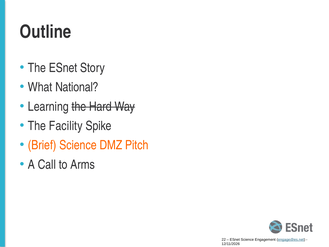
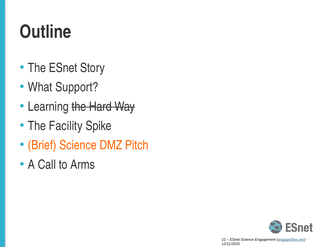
National: National -> Support
